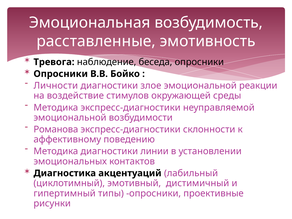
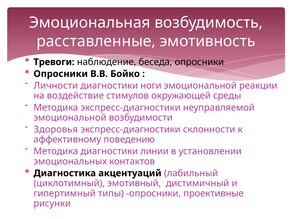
Тревога: Тревога -> Тревоги
злое: злое -> ноги
Романова: Романова -> Здоровья
